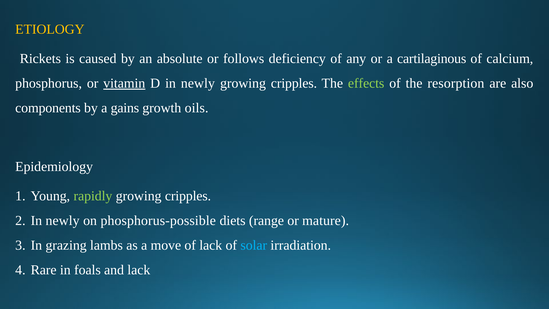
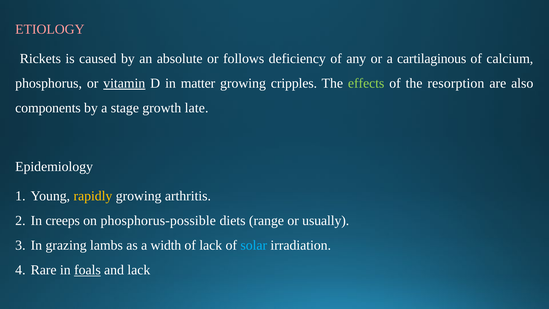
ETIOLOGY colour: yellow -> pink
D in newly: newly -> matter
gains: gains -> stage
oils: oils -> late
rapidly colour: light green -> yellow
cripples at (188, 196): cripples -> arthritis
newly at (63, 220): newly -> creeps
mature: mature -> usually
move: move -> width
foals underline: none -> present
